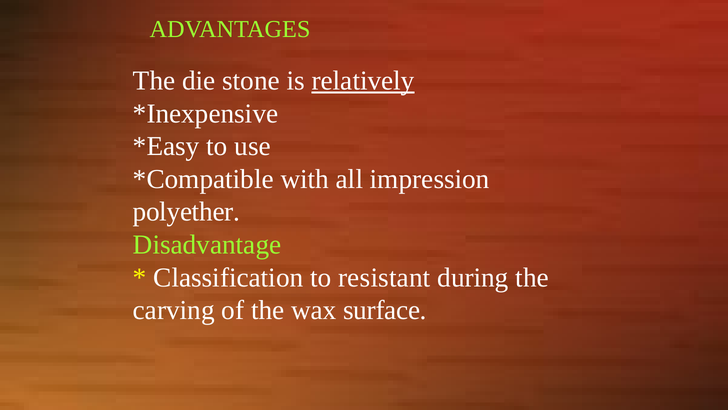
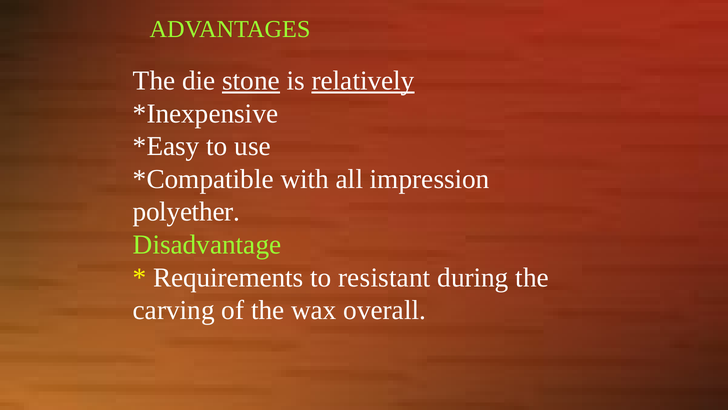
stone underline: none -> present
Classification: Classification -> Requirements
surface: surface -> overall
